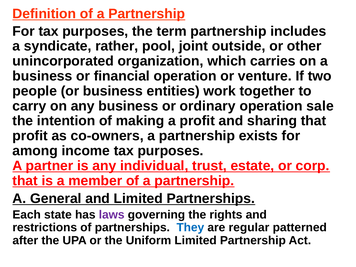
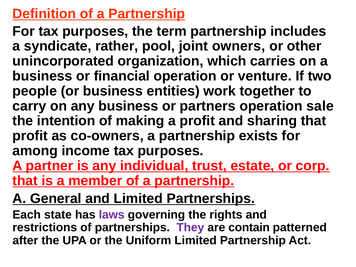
outside: outside -> owners
ordinary: ordinary -> partners
They colour: blue -> purple
regular: regular -> contain
